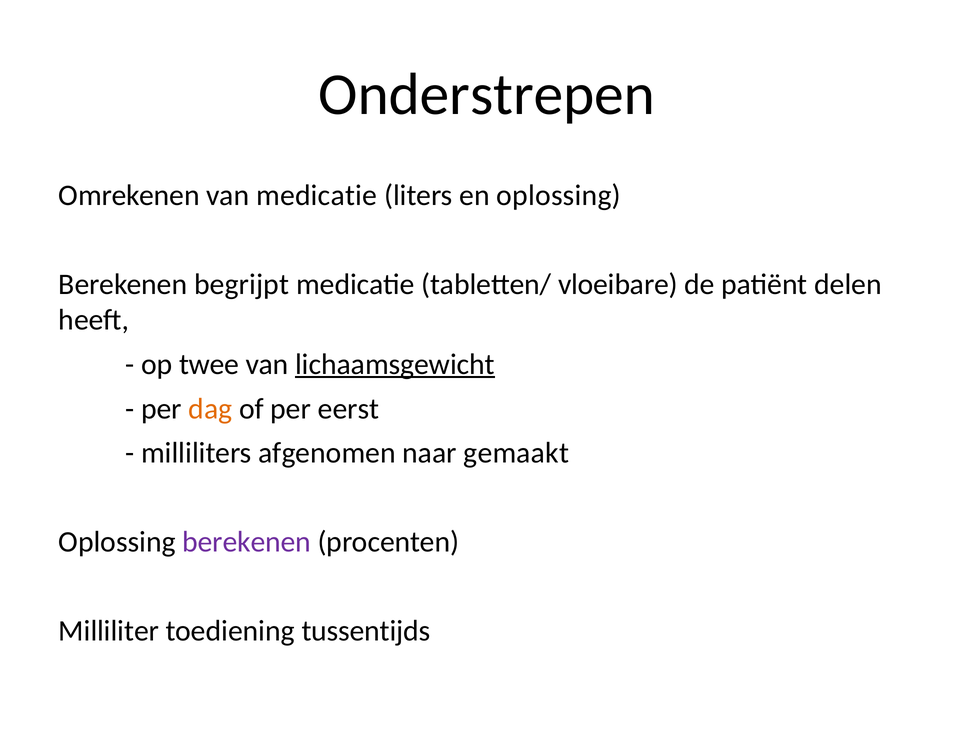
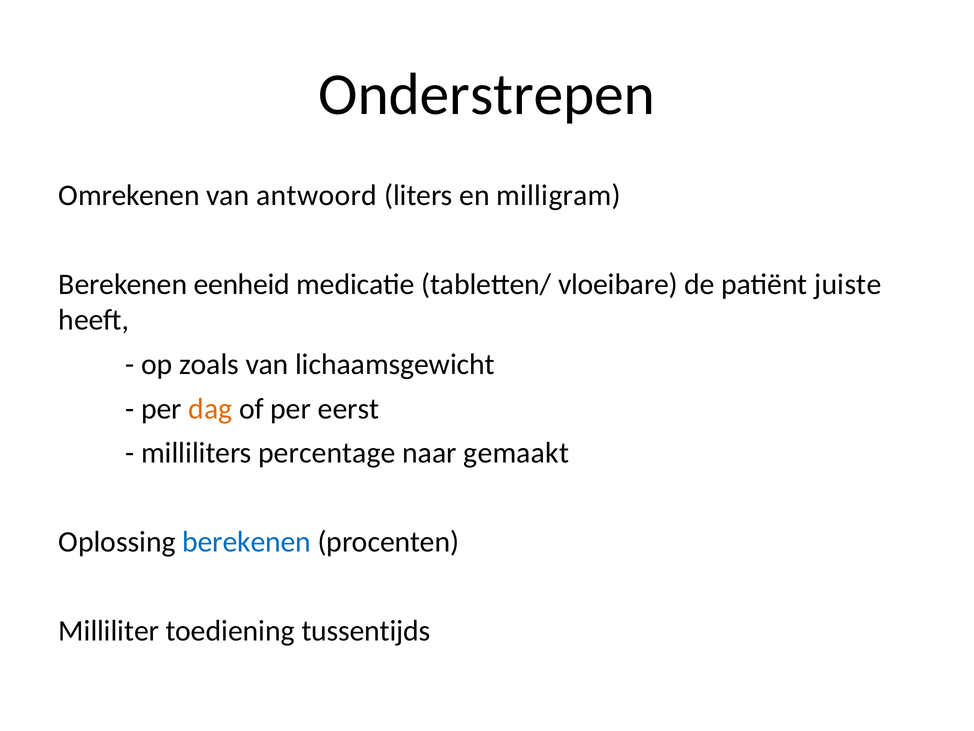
van medicatie: medicatie -> antwoord
en oplossing: oplossing -> milligram
begrijpt: begrijpt -> eenheid
delen: delen -> juiste
twee: twee -> zoals
lichaamsgewicht underline: present -> none
afgenomen: afgenomen -> percentage
berekenen at (247, 542) colour: purple -> blue
